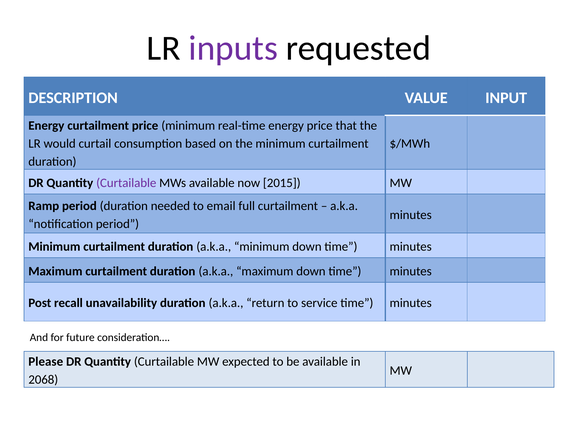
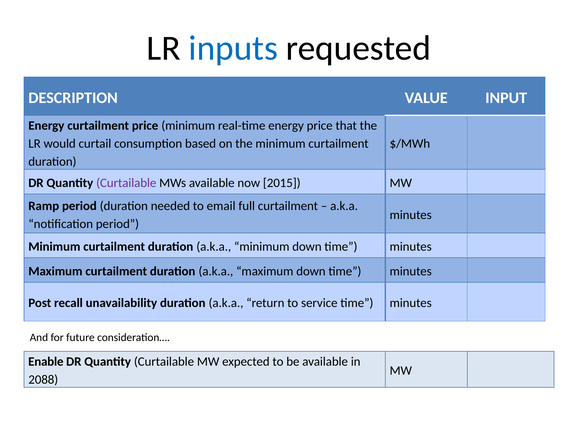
inputs colour: purple -> blue
Please: Please -> Enable
2068: 2068 -> 2088
